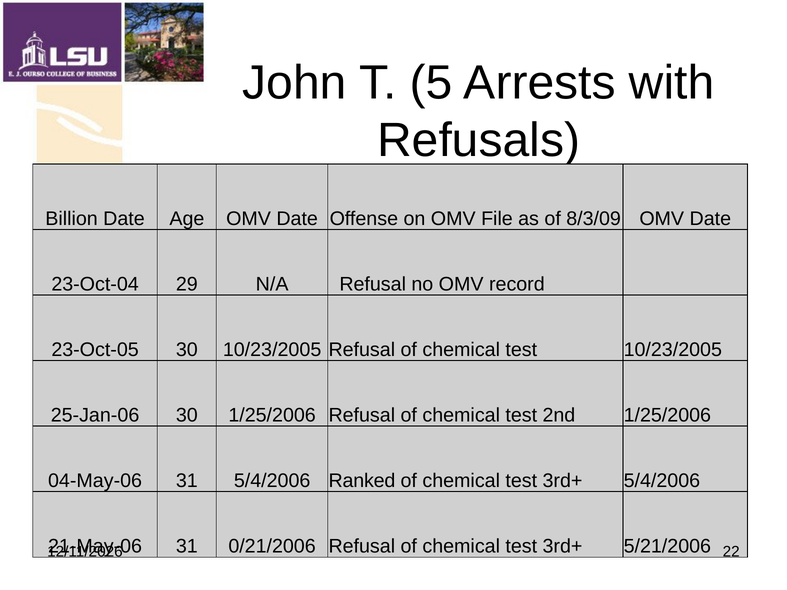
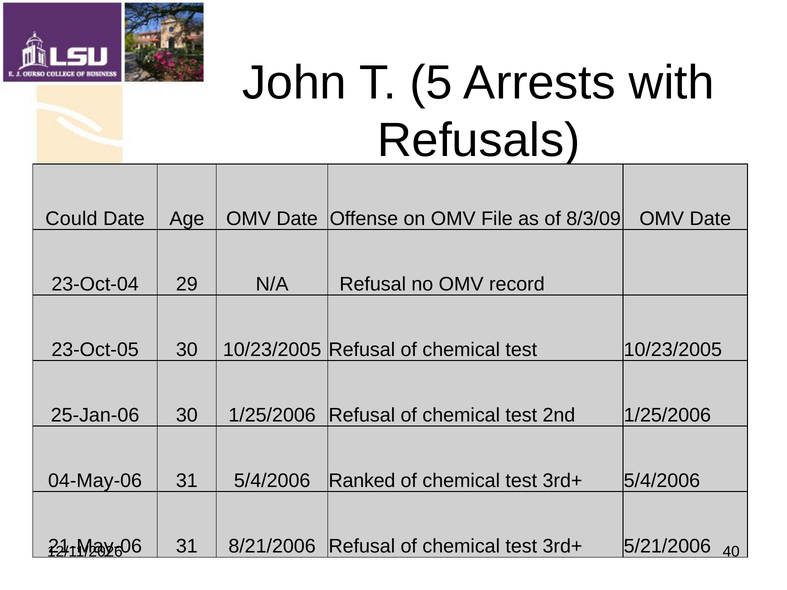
Billion: Billion -> Could
0/21/2006: 0/21/2006 -> 8/21/2006
22: 22 -> 40
